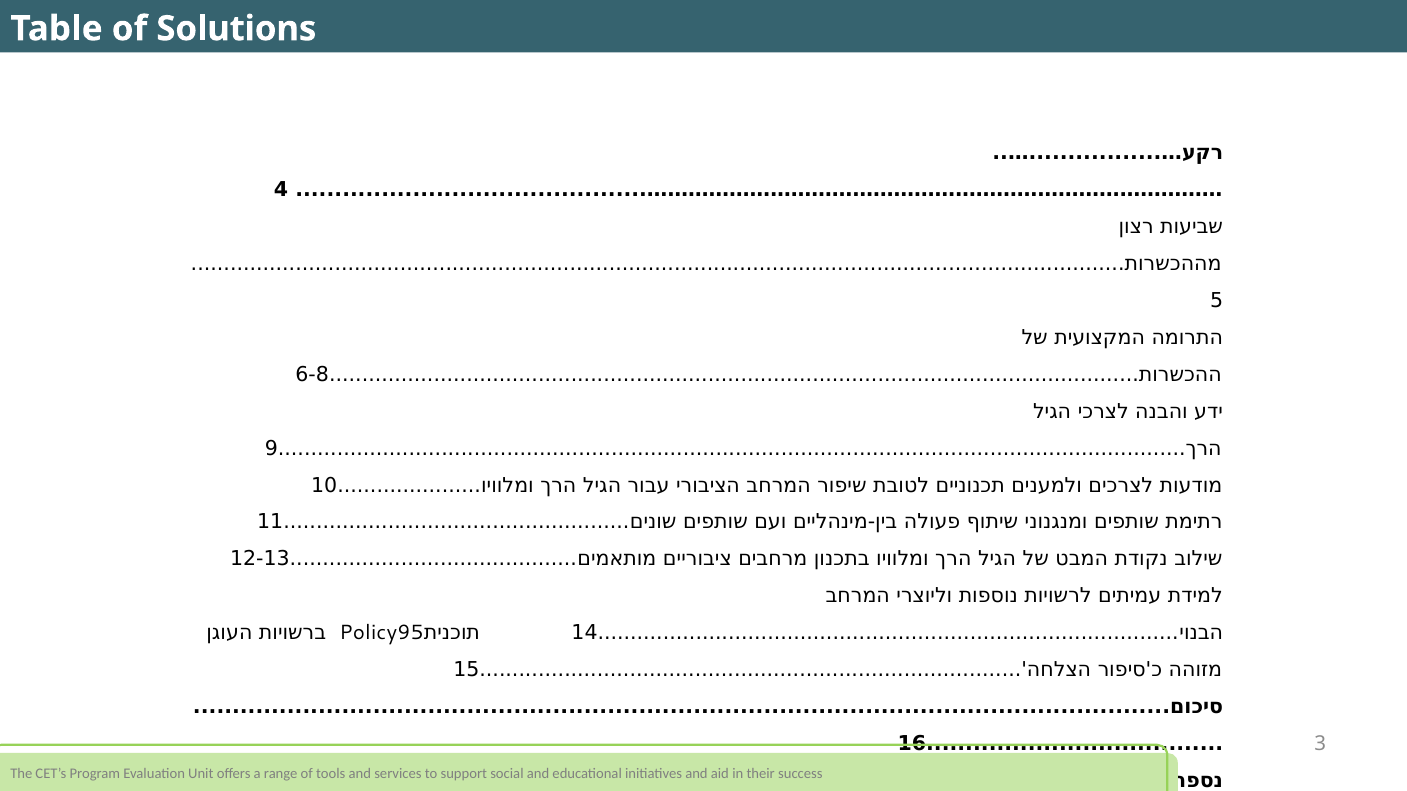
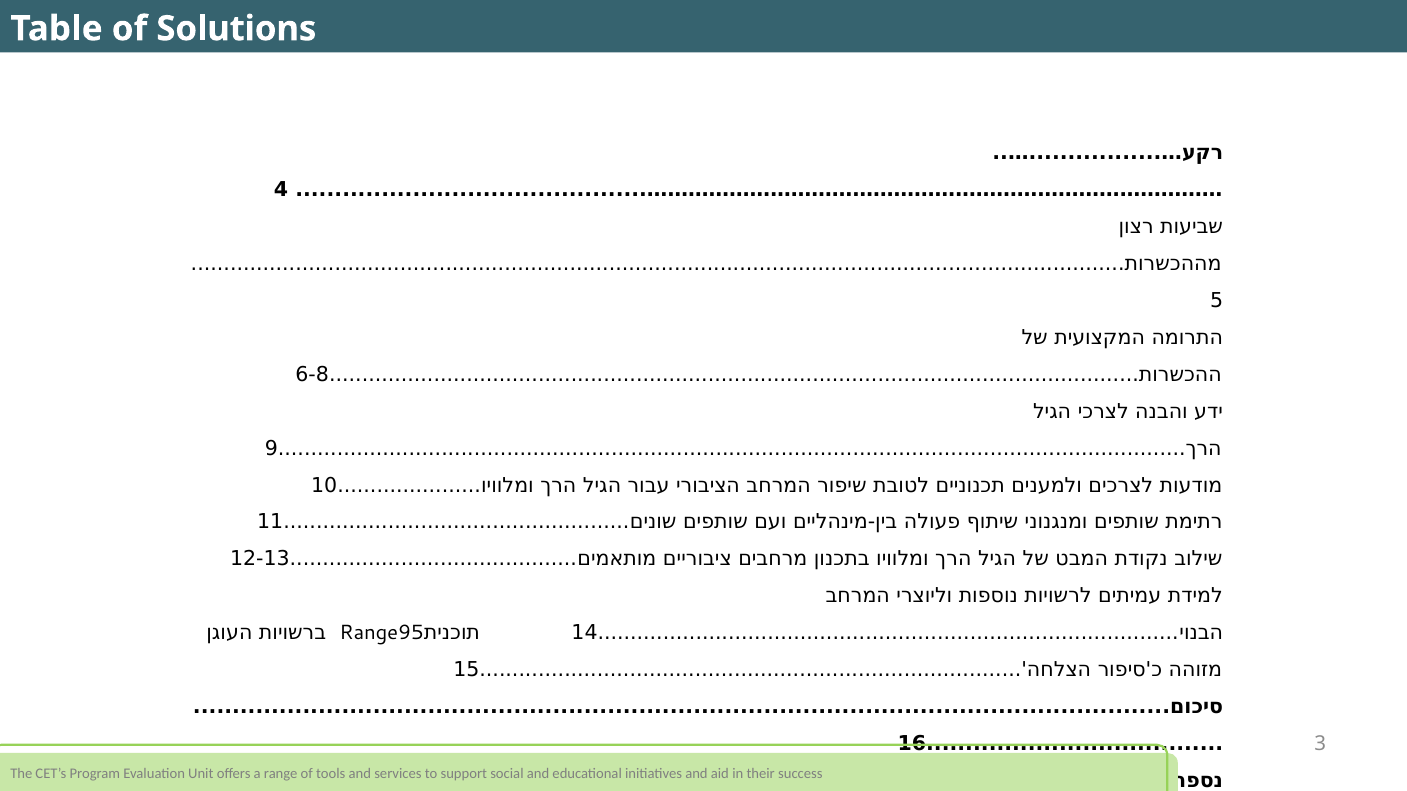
Policy95: Policy95 -> Range95
